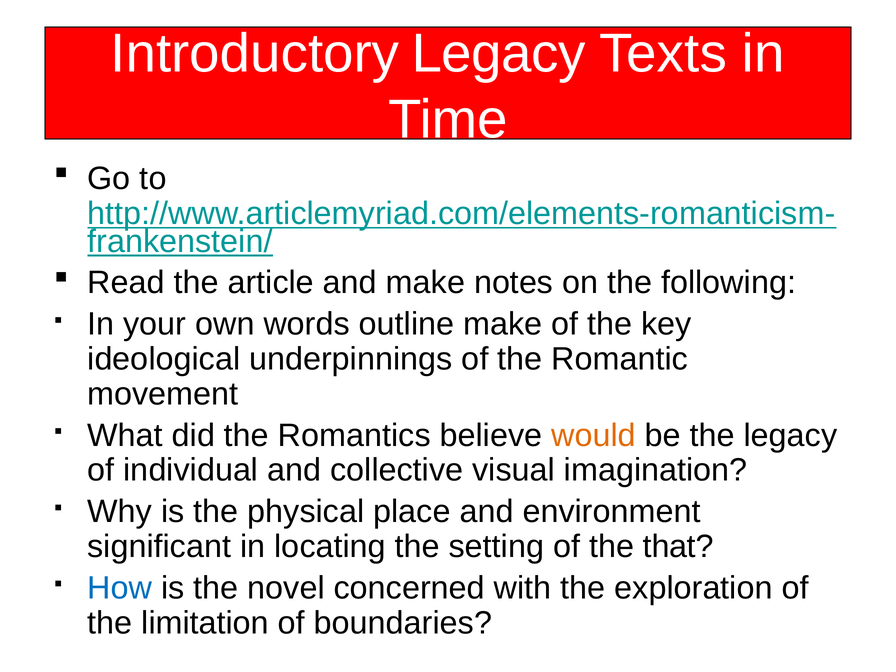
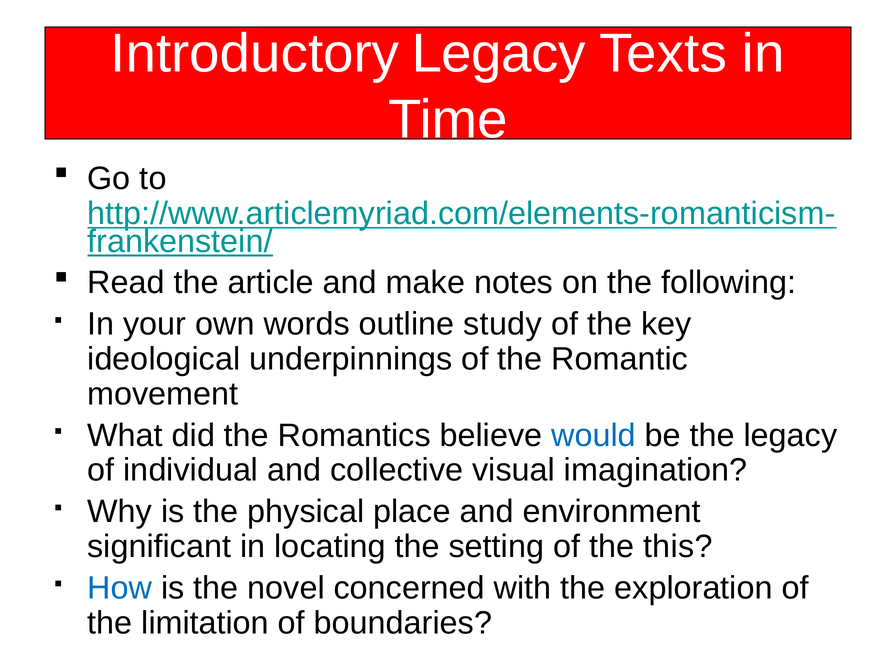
outline make: make -> study
would colour: orange -> blue
that: that -> this
